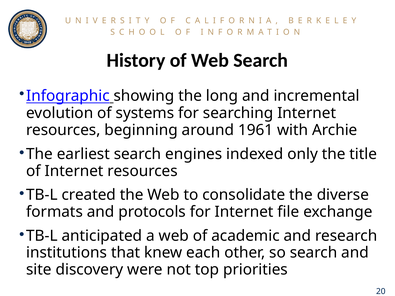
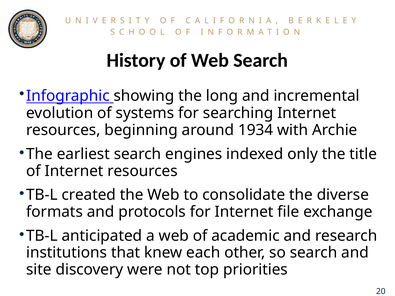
1961: 1961 -> 1934
